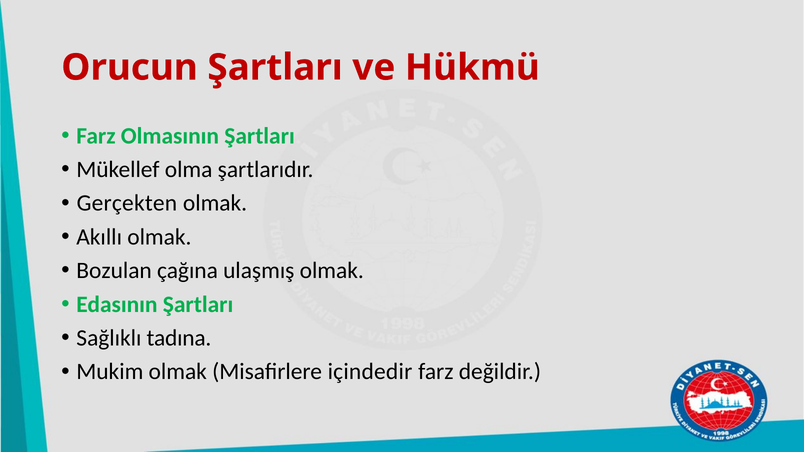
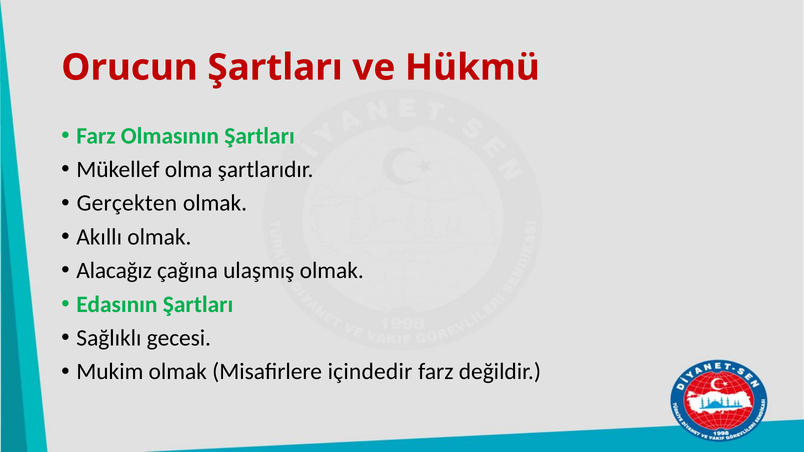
Bozulan: Bozulan -> Alacağız
tadına: tadına -> gecesi
